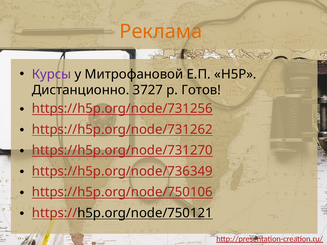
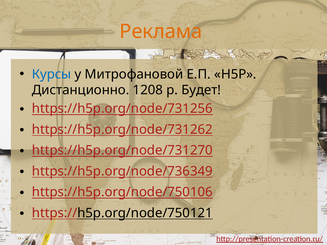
Курсы colour: purple -> blue
3727: 3727 -> 1208
Готов: Готов -> Будет
